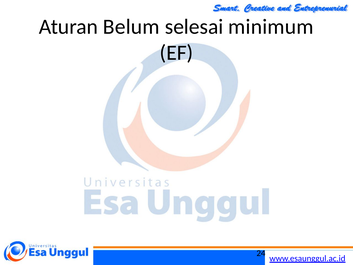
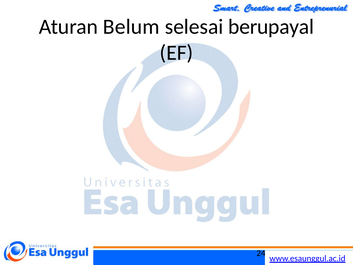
minimum: minimum -> berupayal
